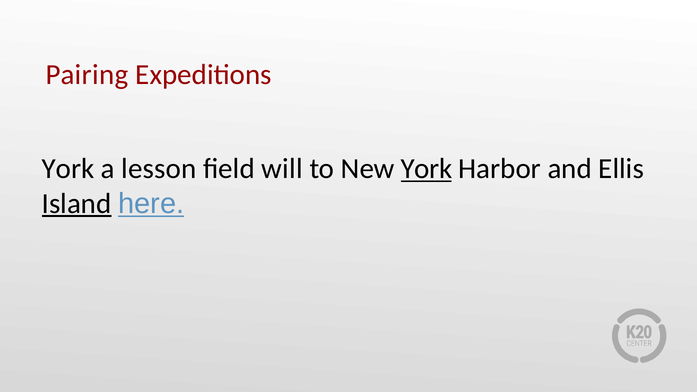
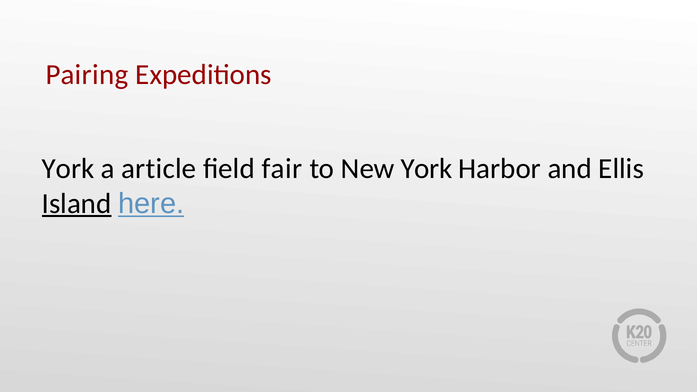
lesson: lesson -> article
will: will -> fair
York at (427, 169) underline: present -> none
